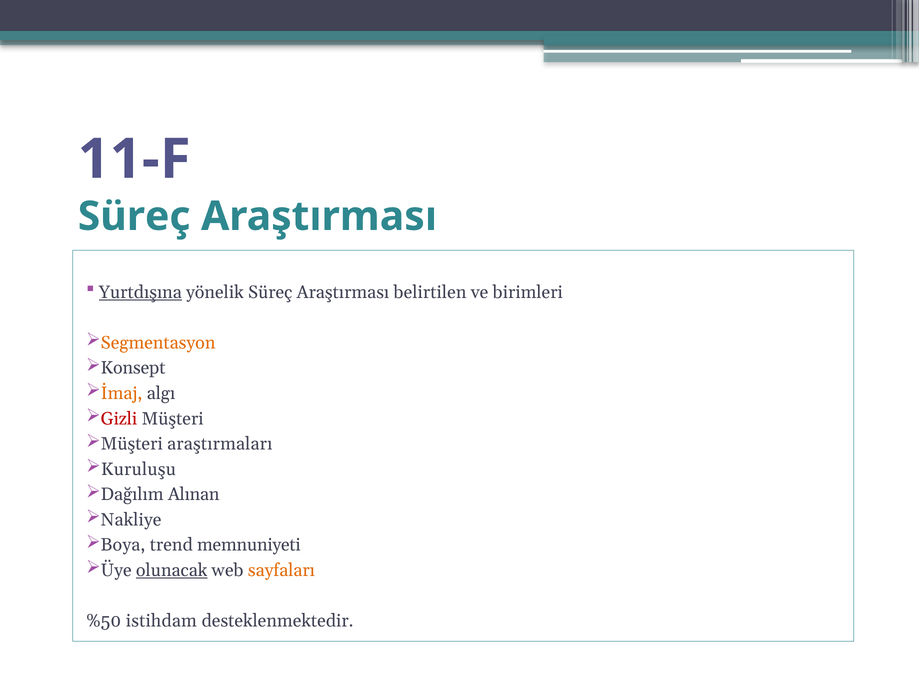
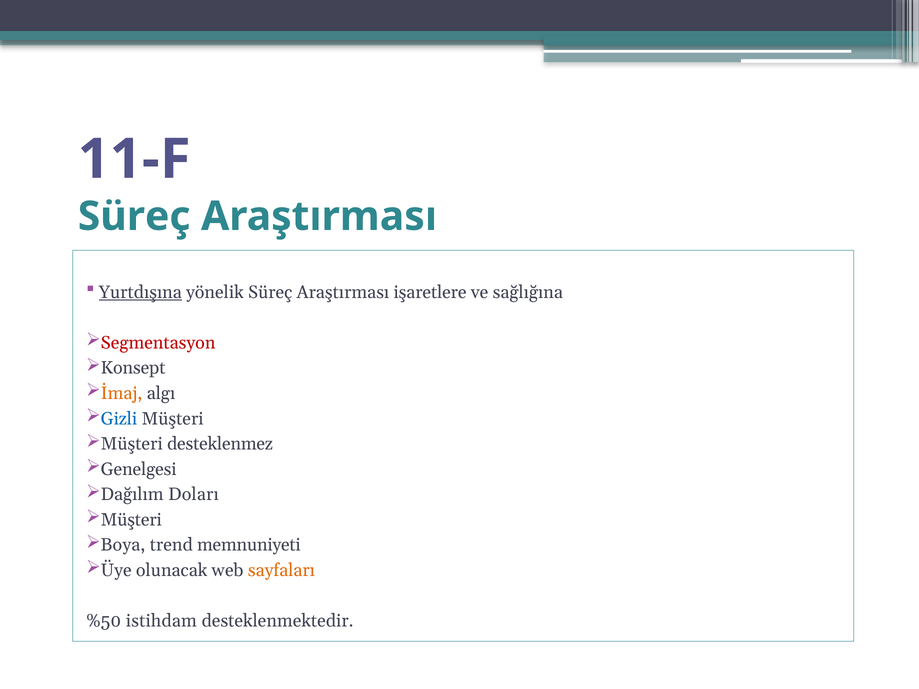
belirtilen: belirtilen -> işaretlere
birimleri: birimleri -> sağlığına
Segmentasyon colour: orange -> red
Gizli colour: red -> blue
araştırmaları: araştırmaları -> desteklenmez
Kuruluşu: Kuruluşu -> Genelgesi
Alınan: Alınan -> Doları
Nakliye at (131, 520): Nakliye -> Müşteri
olunacak underline: present -> none
